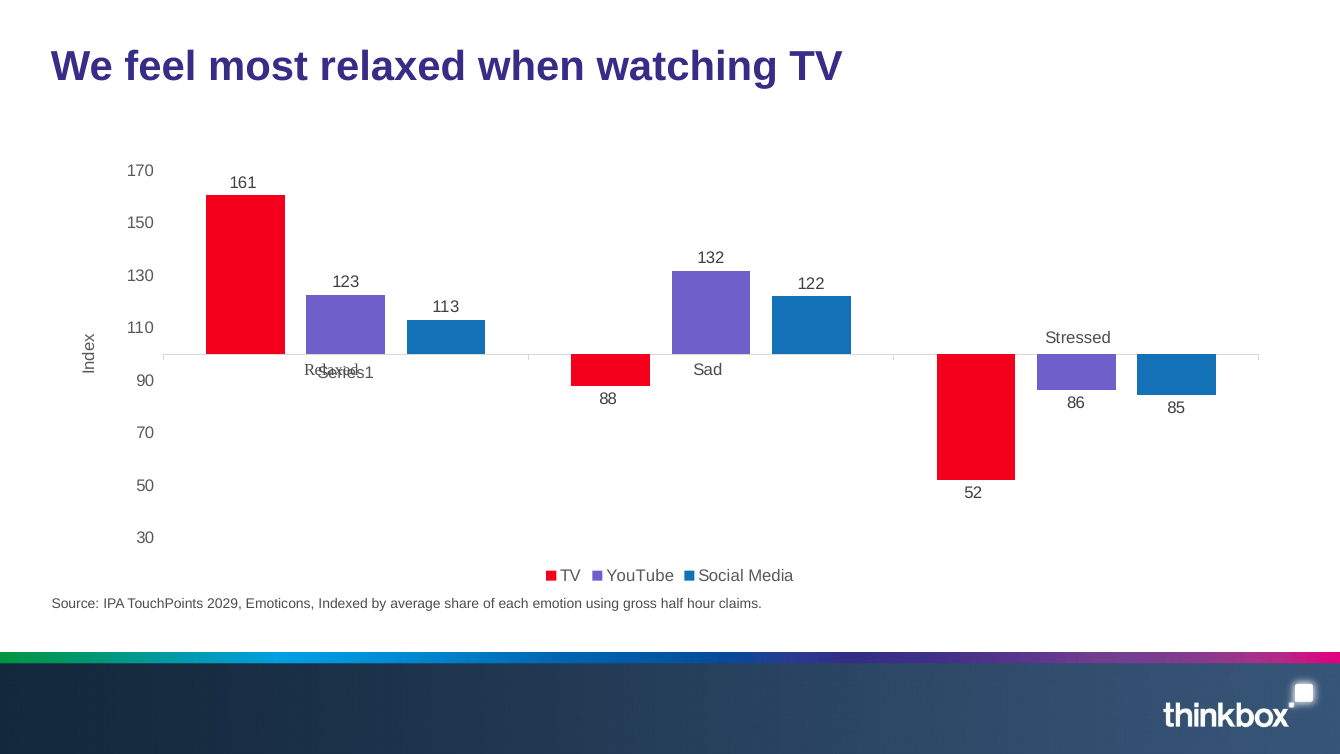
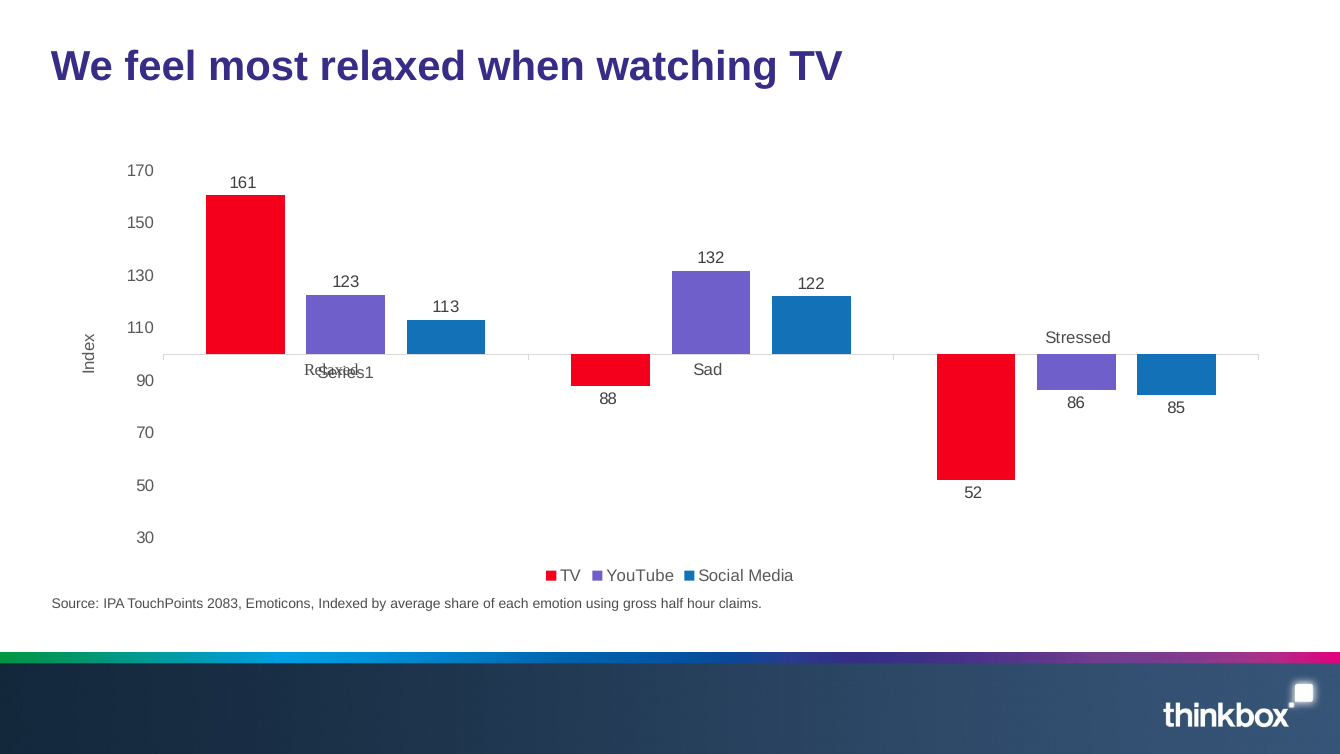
2029: 2029 -> 2083
